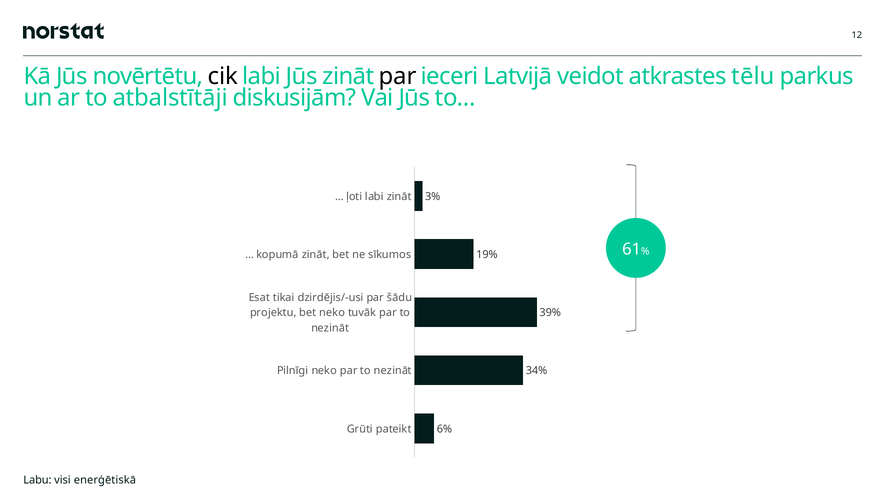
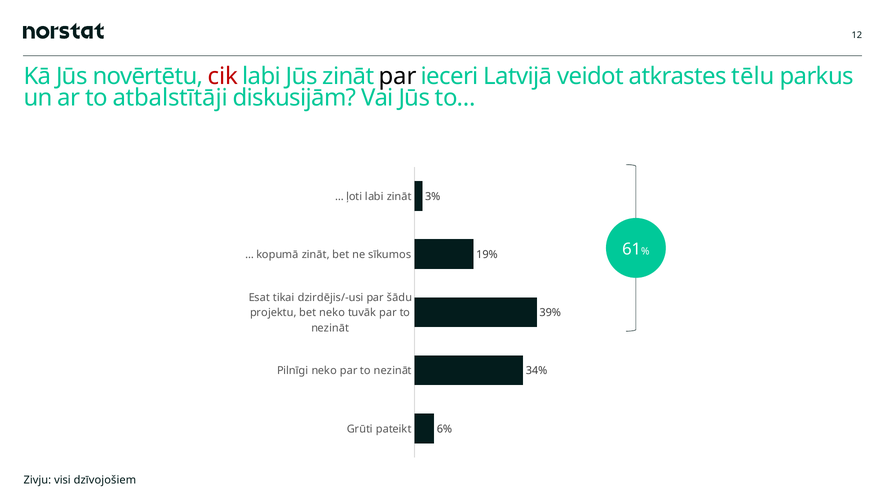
cik colour: black -> red
Labu: Labu -> Zivju
enerģētiskā: enerģētiskā -> dzīvojošiem
